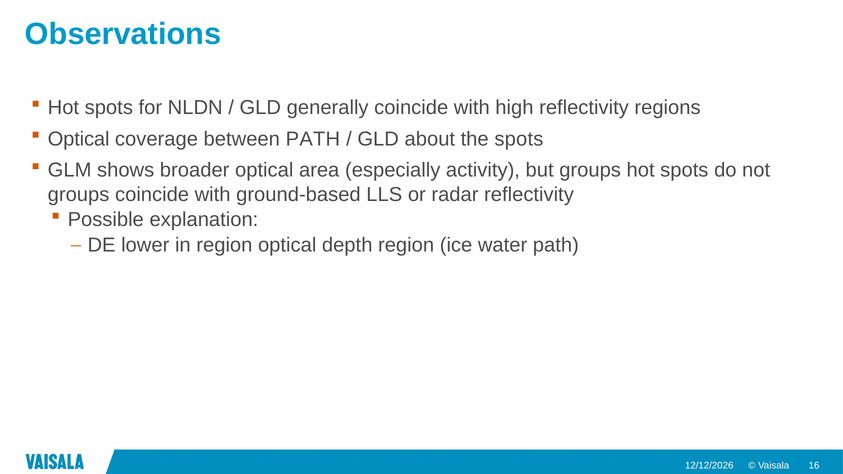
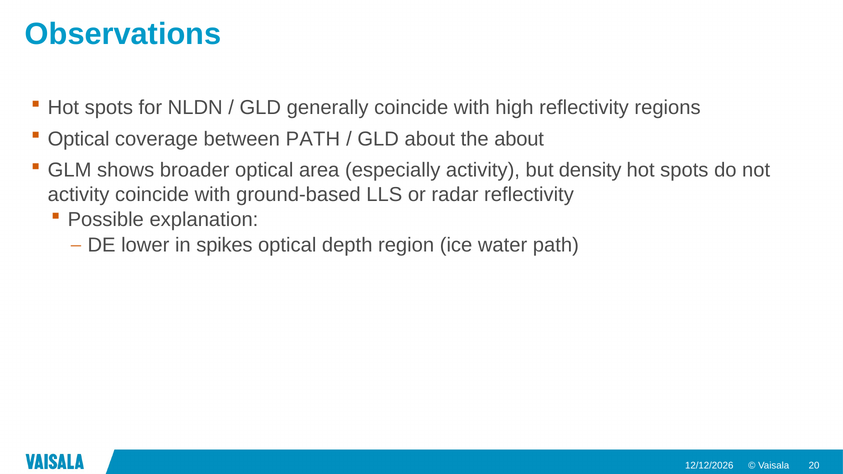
the spots: spots -> about
but groups: groups -> density
groups at (79, 194): groups -> activity
in region: region -> spikes
16: 16 -> 20
